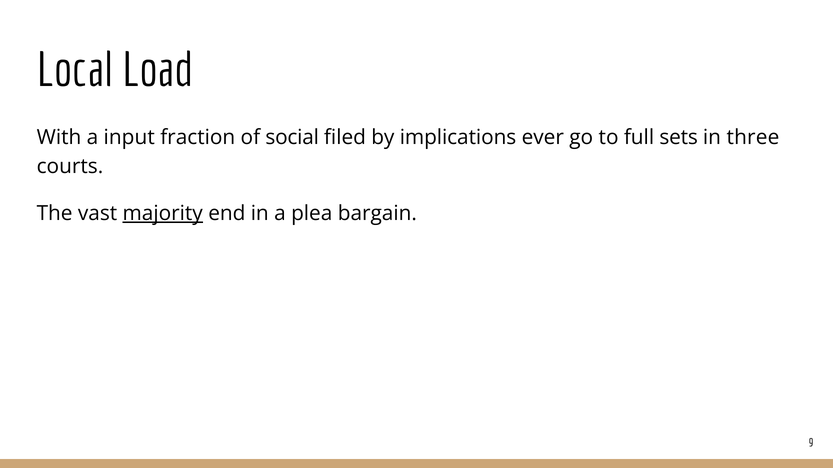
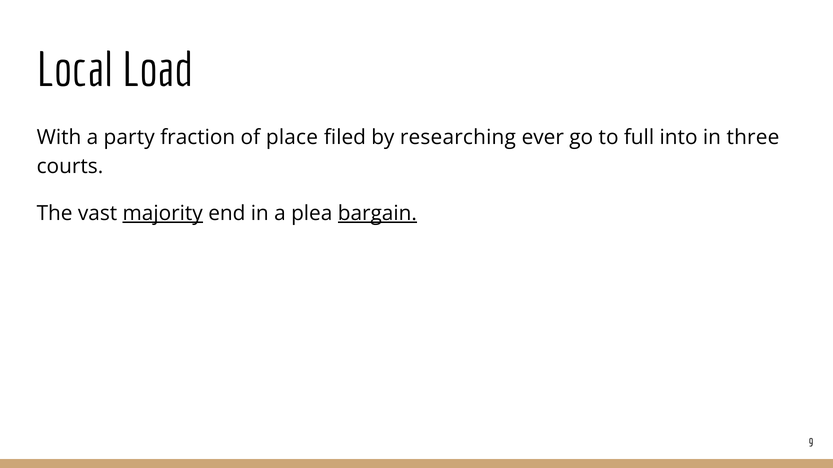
input: input -> party
social: social -> place
implications: implications -> researching
sets: sets -> into
bargain underline: none -> present
